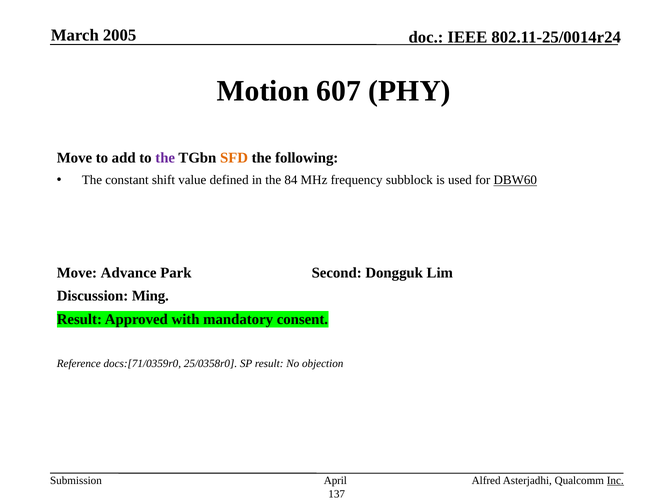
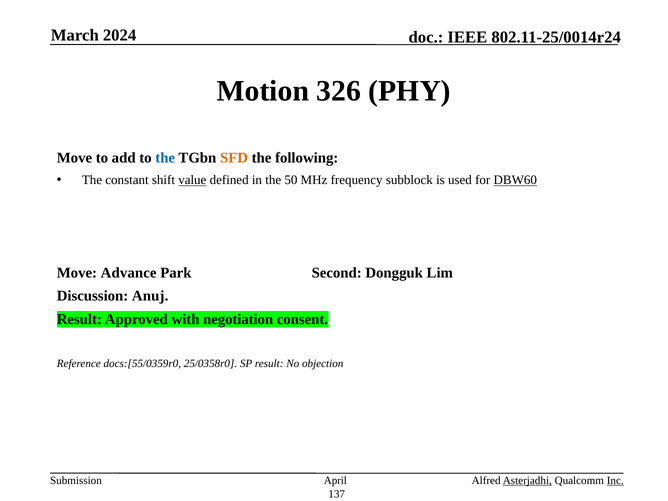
2005: 2005 -> 2024
607: 607 -> 326
the at (165, 158) colour: purple -> blue
value underline: none -> present
84: 84 -> 50
Ming: Ming -> Anuj
mandatory: mandatory -> negotiation
docs:[71/0359r0: docs:[71/0359r0 -> docs:[55/0359r0
Asterjadhi underline: none -> present
